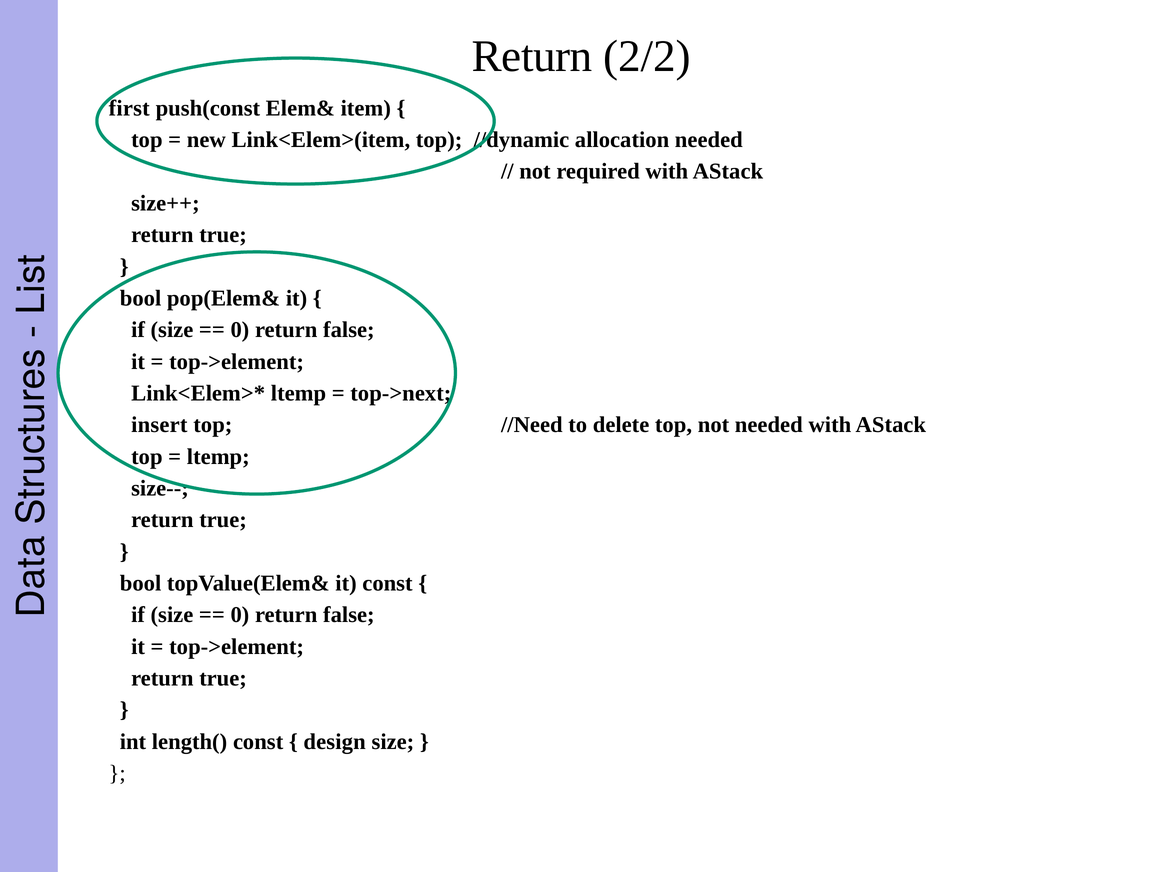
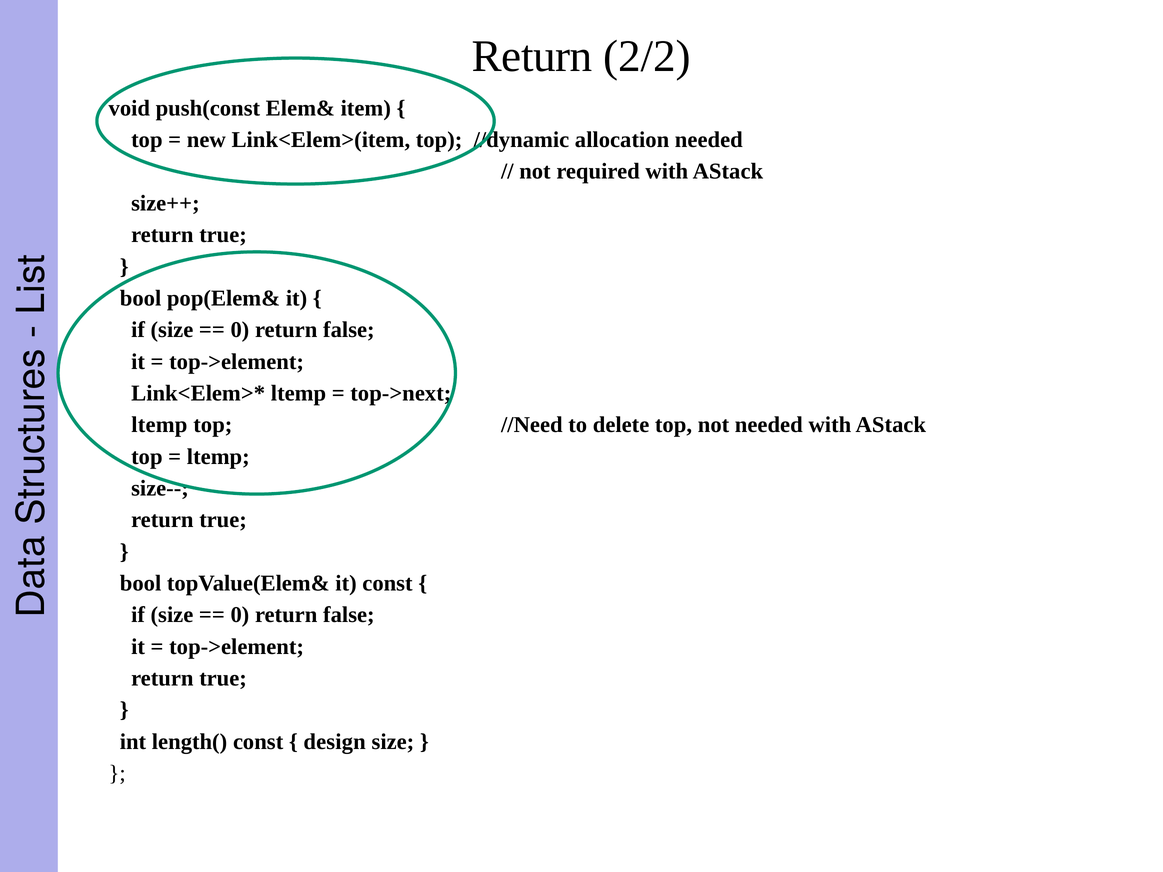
first: first -> void
insert at (159, 425): insert -> ltemp
